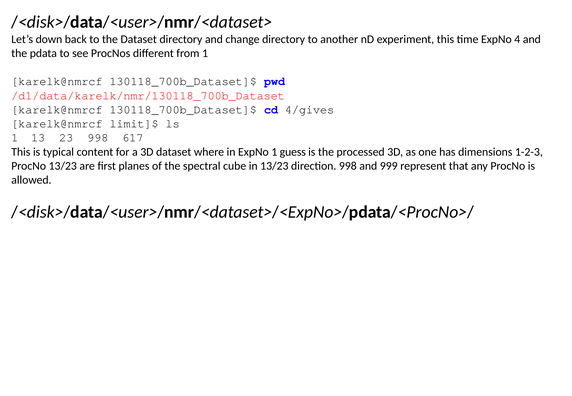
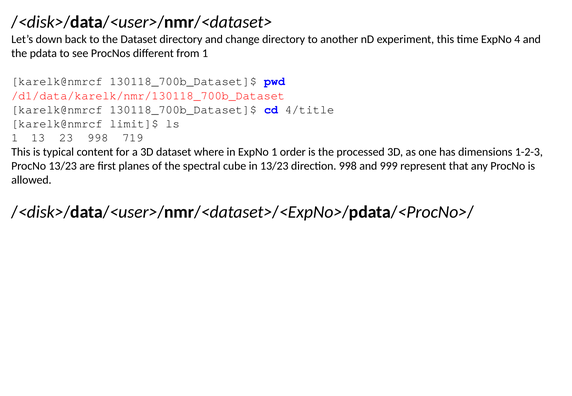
4/gives: 4/gives -> 4/title
617: 617 -> 719
guess: guess -> order
